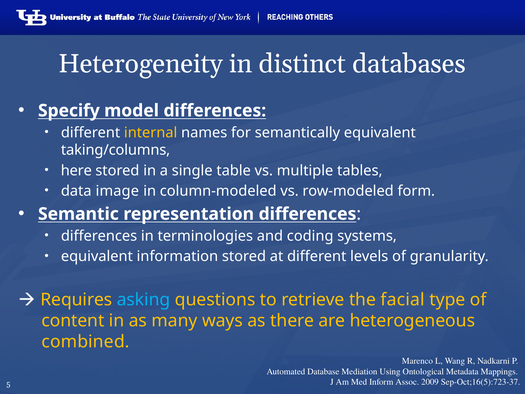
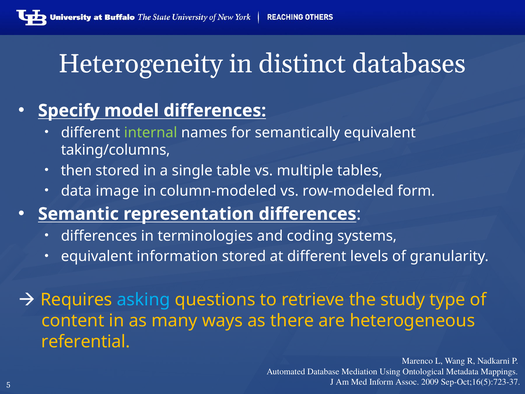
internal colour: yellow -> light green
here: here -> then
facial: facial -> study
combined: combined -> referential
